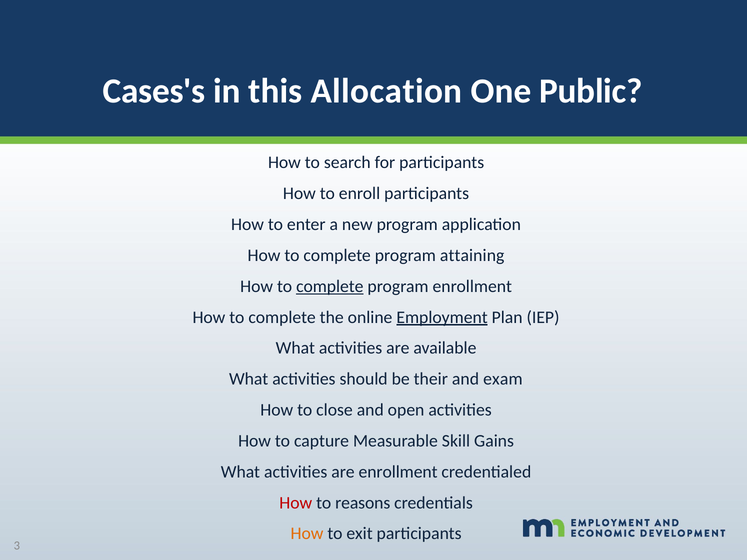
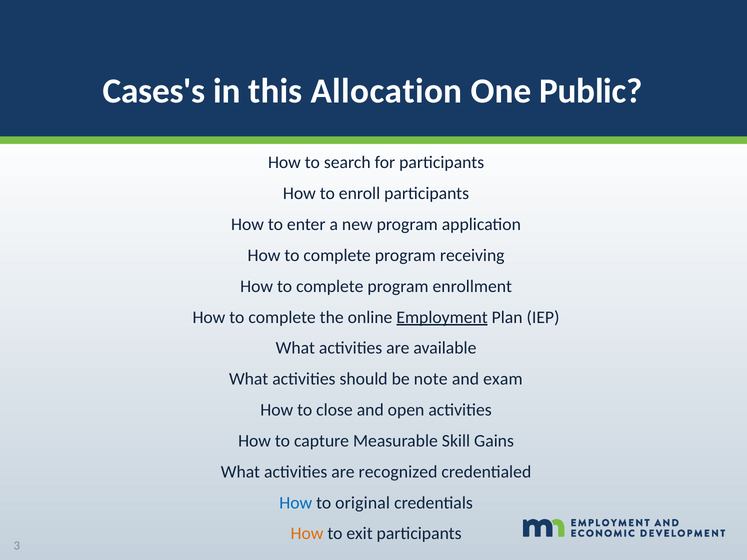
attaining: attaining -> receiving
complete at (330, 286) underline: present -> none
their: their -> note
are enrollment: enrollment -> recognized
How at (296, 503) colour: red -> blue
reasons: reasons -> original
